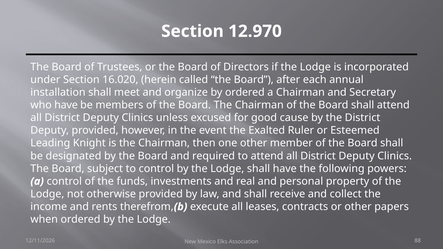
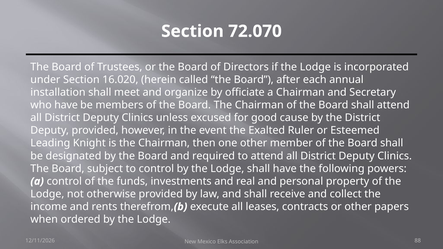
12.970: 12.970 -> 72.070
by ordered: ordered -> officiate
